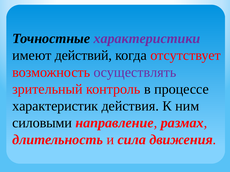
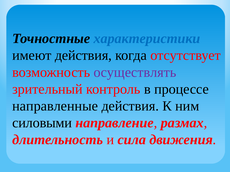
характеристики colour: purple -> blue
имеют действий: действий -> действия
характеристик: характеристик -> направленные
